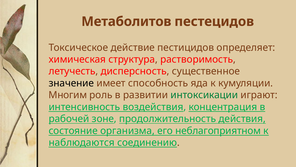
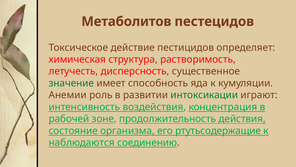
значение colour: black -> green
Многим: Многим -> Анемии
неблагоприятном: неблагоприятном -> ртутьсодержащие
